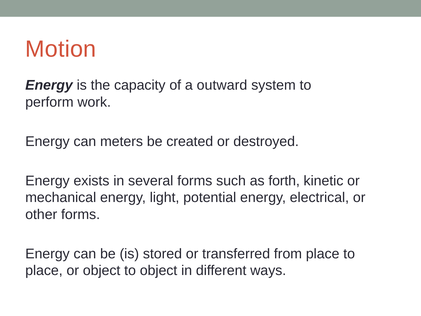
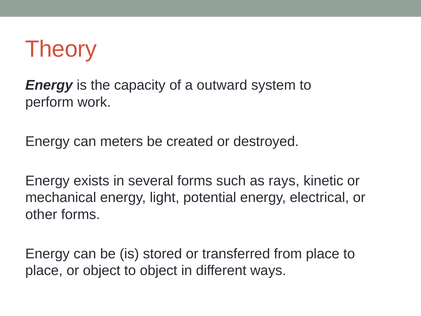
Motion: Motion -> Theory
forth: forth -> rays
